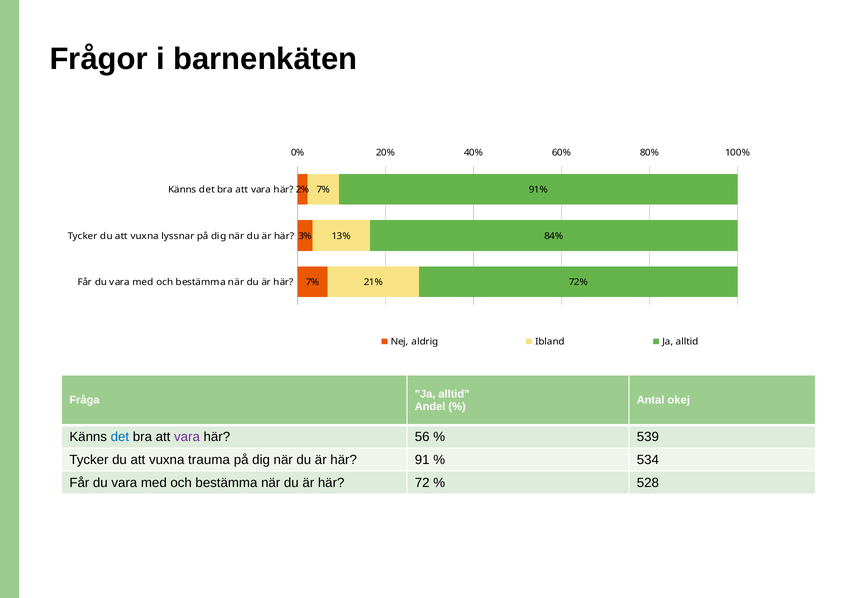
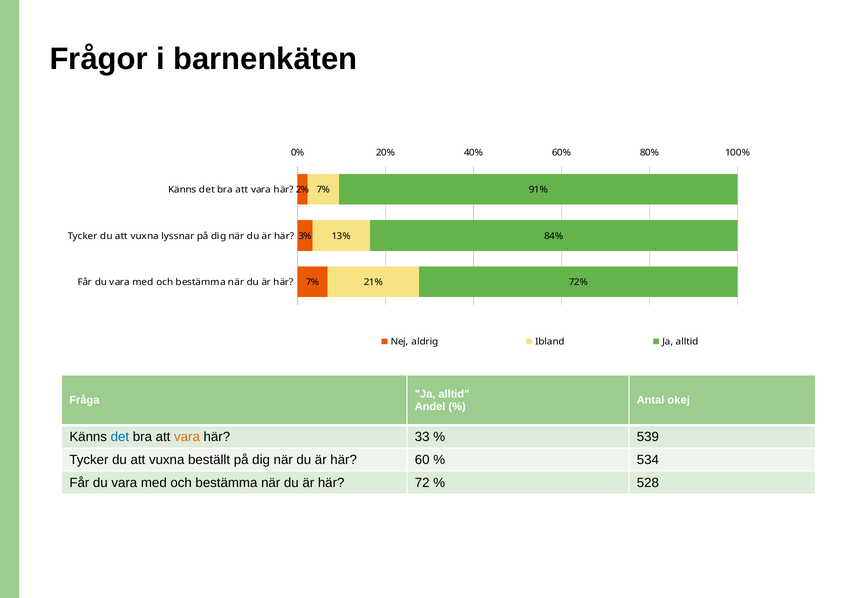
vara at (187, 437) colour: purple -> orange
56: 56 -> 33
trauma: trauma -> beställt
91: 91 -> 60
